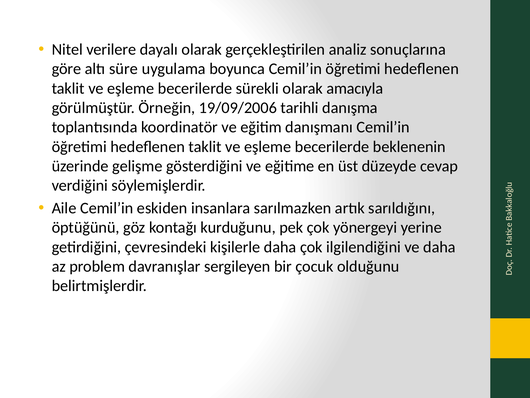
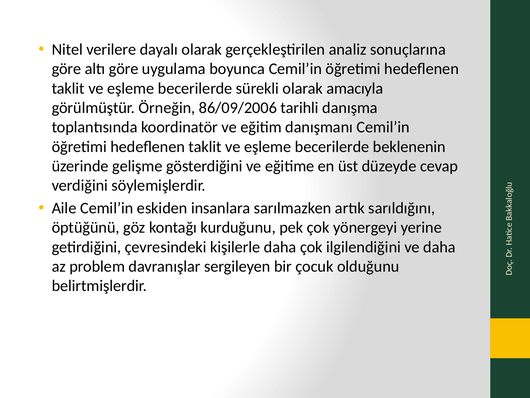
altı süre: süre -> göre
19/09/2006: 19/09/2006 -> 86/09/2006
